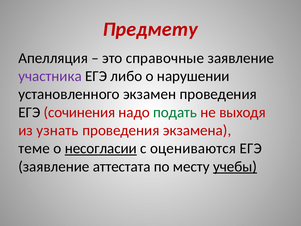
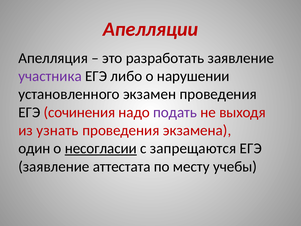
Предмету: Предмету -> Апелляции
справочные: справочные -> разработать
подать colour: green -> purple
теме: теме -> один
оцениваются: оцениваются -> запрещаются
учебы underline: present -> none
